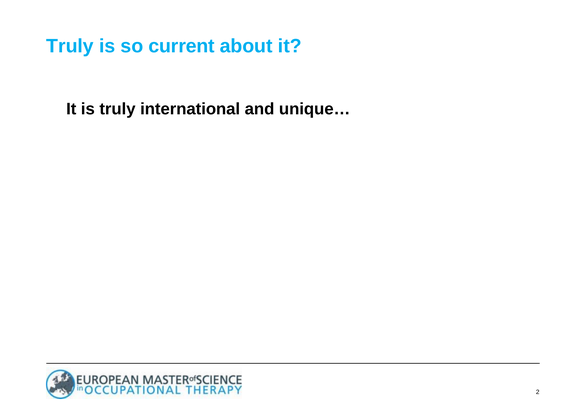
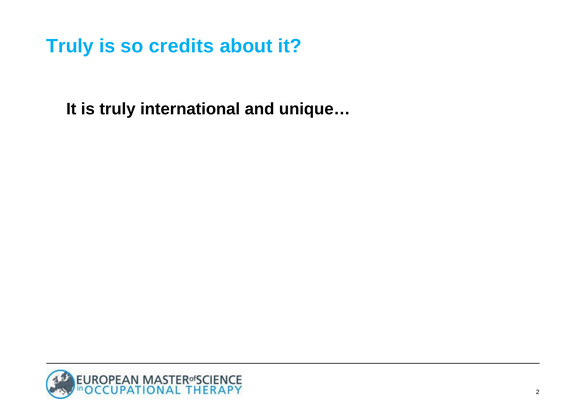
current: current -> credits
